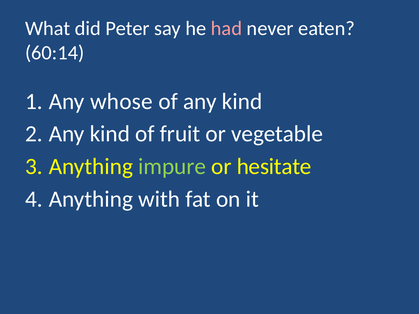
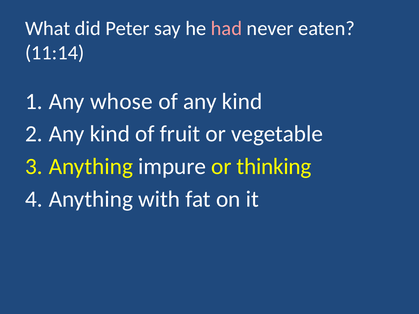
60:14: 60:14 -> 11:14
impure colour: light green -> white
hesitate: hesitate -> thinking
